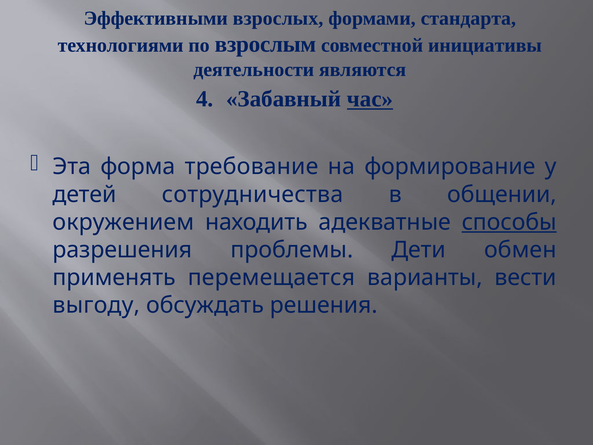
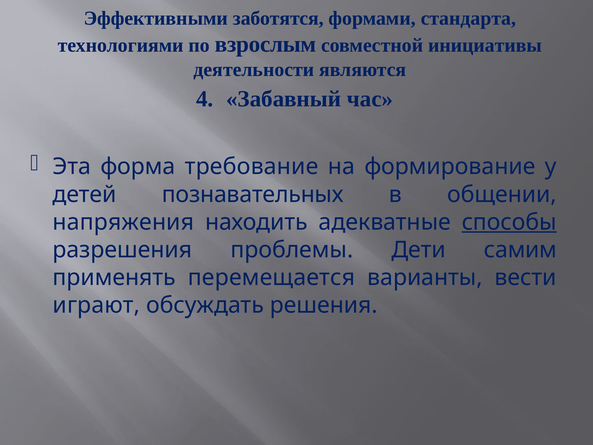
взрослых: взрослых -> заботятся
час underline: present -> none
сотрудничества: сотрудничества -> познавательных
окружением: окружением -> напряжения
обмен: обмен -> самим
выгоду: выгоду -> играют
